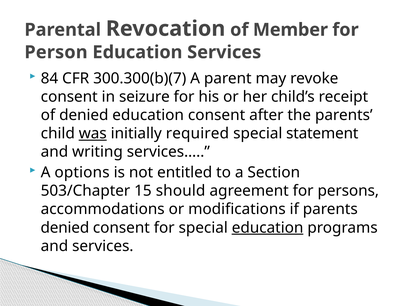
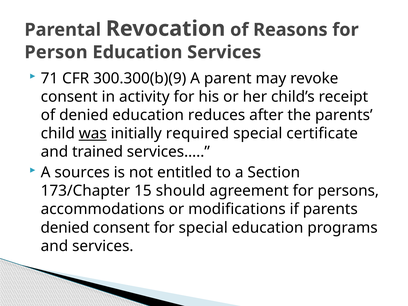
Member: Member -> Reasons
84: 84 -> 71
300.300(b)(7: 300.300(b)(7 -> 300.300(b)(9
seizure: seizure -> activity
education consent: consent -> reduces
statement: statement -> certificate
writing: writing -> trained
options: options -> sources
503/Chapter: 503/Chapter -> 173/Chapter
education at (268, 228) underline: present -> none
